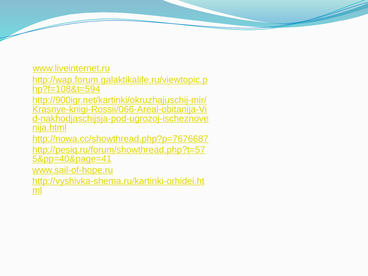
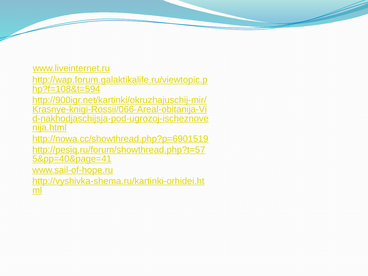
http://nowa.cc/showthread.php?p=7676687: http://nowa.cc/showthread.php?p=7676687 -> http://nowa.cc/showthread.php?p=6901519
